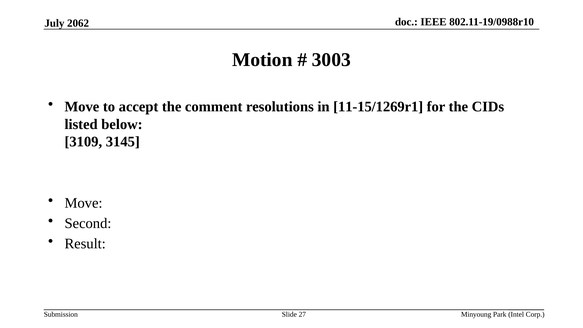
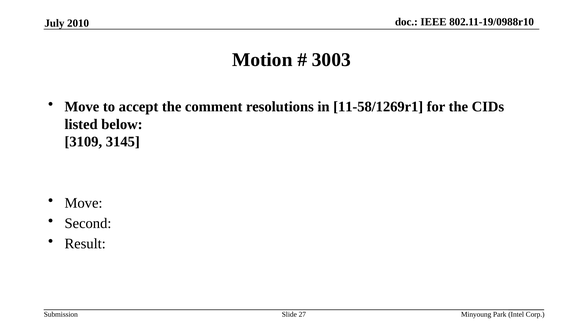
2062: 2062 -> 2010
11-15/1269r1: 11-15/1269r1 -> 11-58/1269r1
